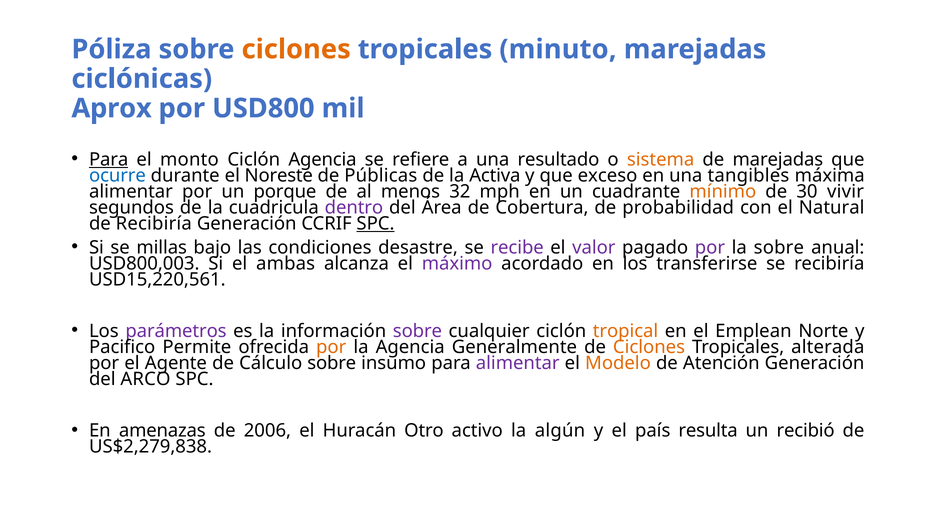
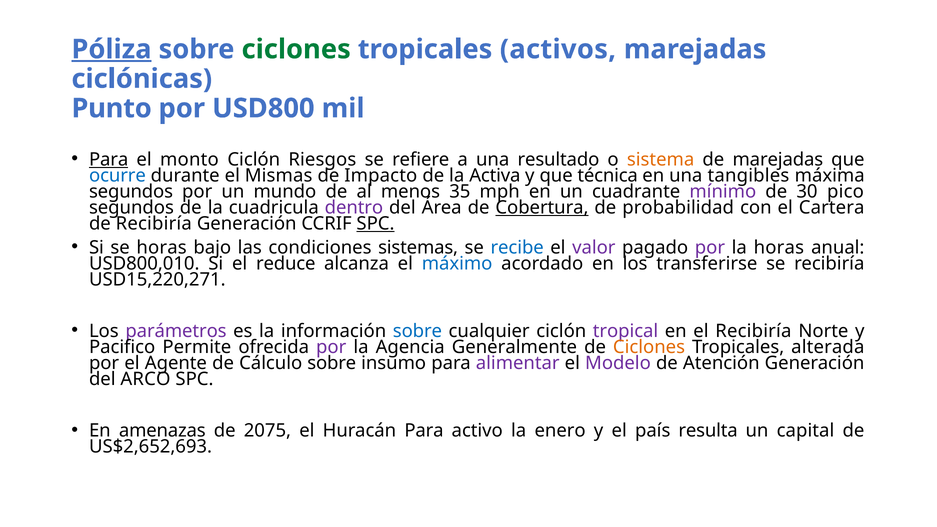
Póliza underline: none -> present
ciclones at (296, 49) colour: orange -> green
minuto: minuto -> activos
Aprox: Aprox -> Punto
Ciclón Agencia: Agencia -> Riesgos
Noreste: Noreste -> Mismas
Públicas: Públicas -> Impacto
exceso: exceso -> técnica
alimentar at (131, 192): alimentar -> segundos
porque: porque -> mundo
32: 32 -> 35
mínimo colour: orange -> purple
vivir: vivir -> pico
Cobertura underline: none -> present
Natural: Natural -> Cartera
se millas: millas -> horas
desastre: desastre -> sistemas
recibe colour: purple -> blue
la sobre: sobre -> horas
USD800,003: USD800,003 -> USD800,010
ambas: ambas -> reduce
máximo colour: purple -> blue
USD15,220,561: USD15,220,561 -> USD15,220,271
sobre at (417, 331) colour: purple -> blue
tropical colour: orange -> purple
el Emplean: Emplean -> Recibiría
por at (331, 347) colour: orange -> purple
Modelo colour: orange -> purple
2006: 2006 -> 2075
Huracán Otro: Otro -> Para
algún: algún -> enero
recibió: recibió -> capital
US$2,279,838: US$2,279,838 -> US$2,652,693
